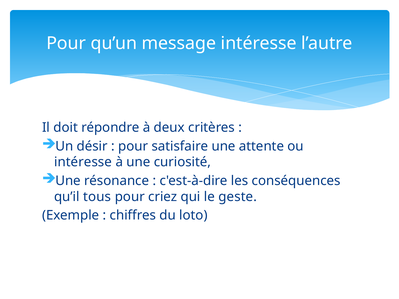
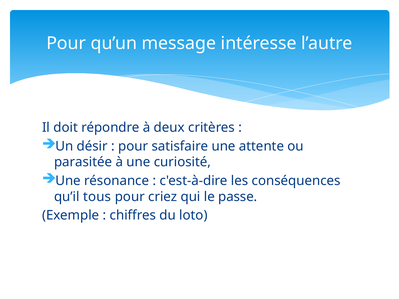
intéresse at (83, 162): intéresse -> parasitée
geste: geste -> passe
